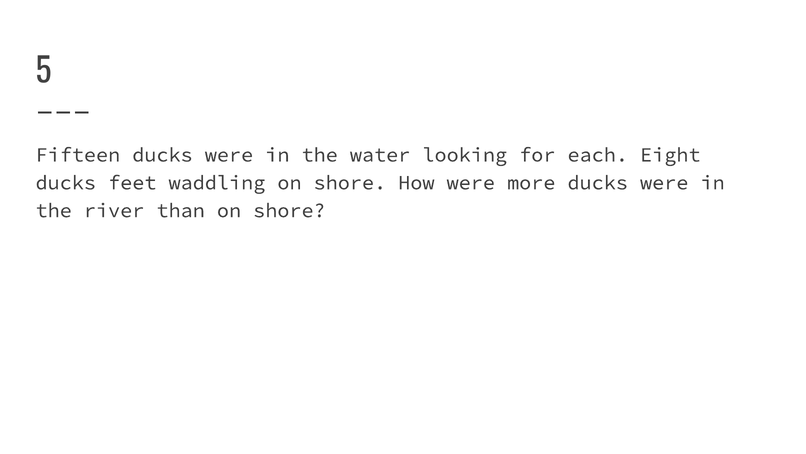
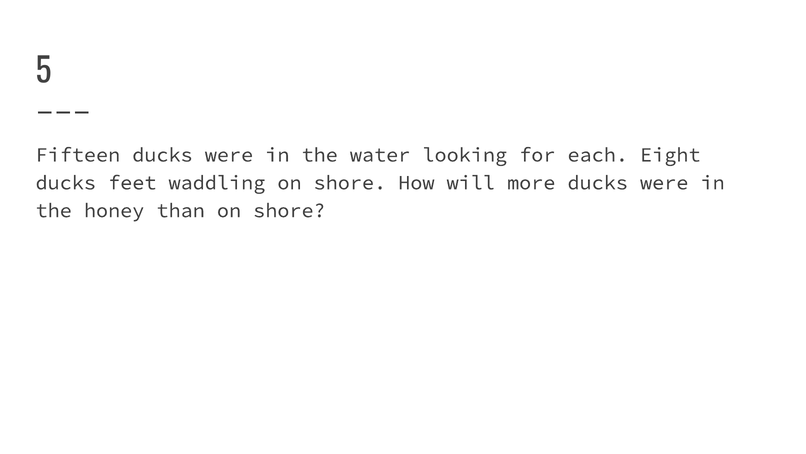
How were: were -> will
river: river -> honey
